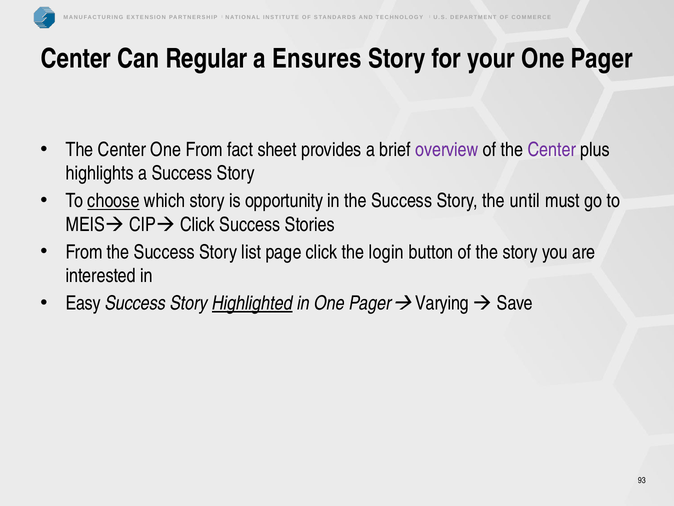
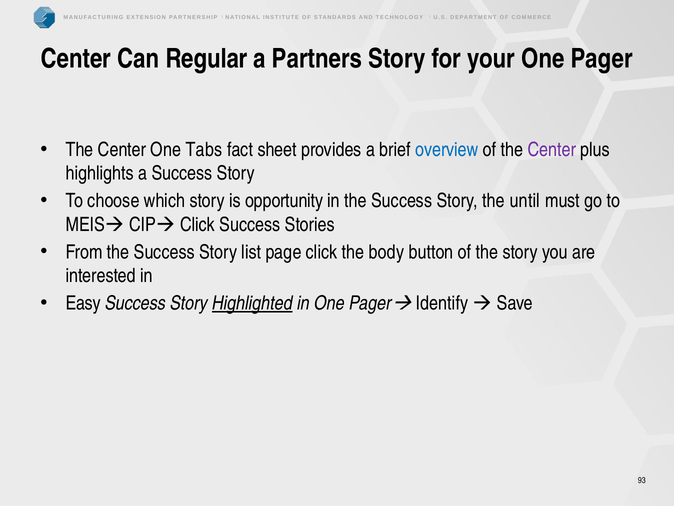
Ensures: Ensures -> Partners
One From: From -> Tabs
overview colour: purple -> blue
choose underline: present -> none
login: login -> body
Varying: Varying -> Identify
